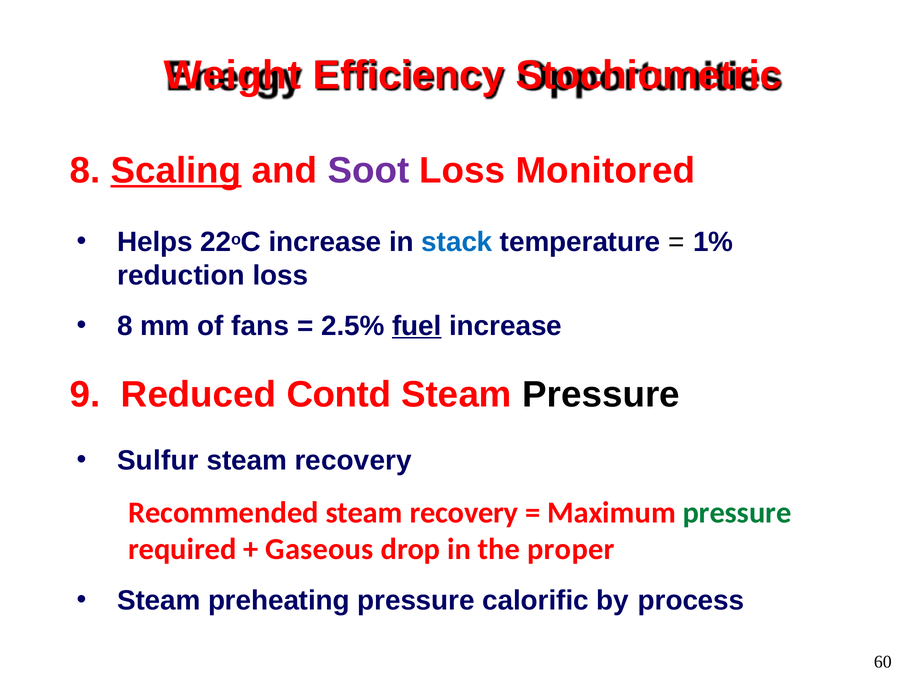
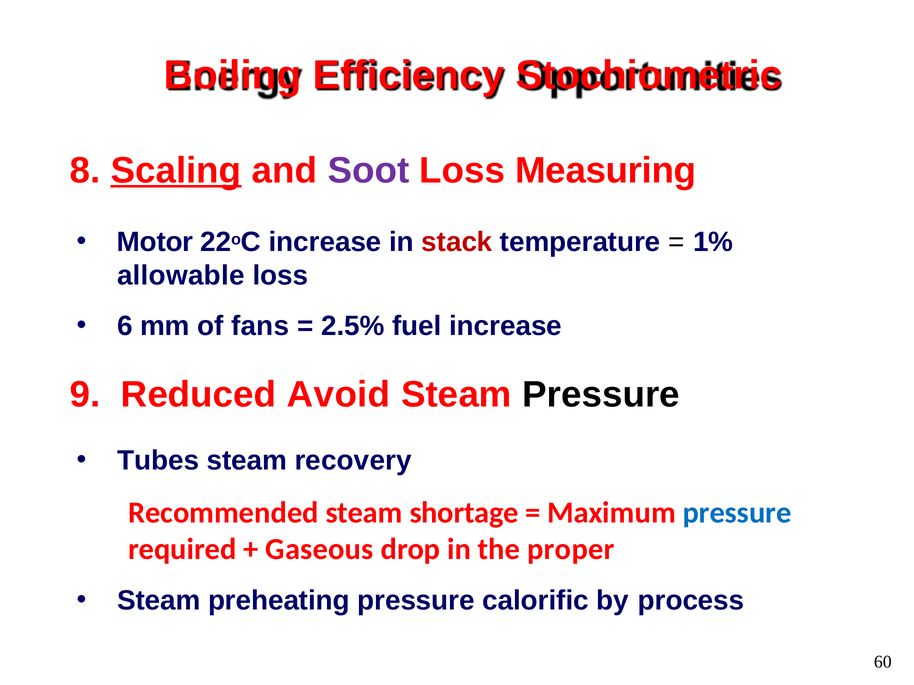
Weight: Weight -> Boiling
Monitored: Monitored -> Measuring
Helps: Helps -> Motor
stack colour: blue -> red
reduction: reduction -> allowable
8 at (125, 326): 8 -> 6
fuel underline: present -> none
Contd: Contd -> Avoid
Sulfur: Sulfur -> Tubes
Recommended steam recovery: recovery -> shortage
pressure at (737, 513) colour: green -> blue
